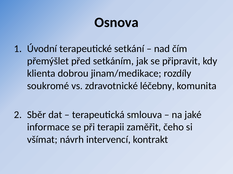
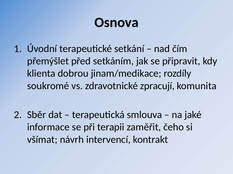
léčebny: léčebny -> zpracují
